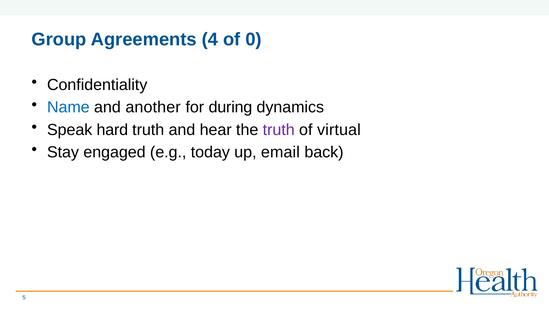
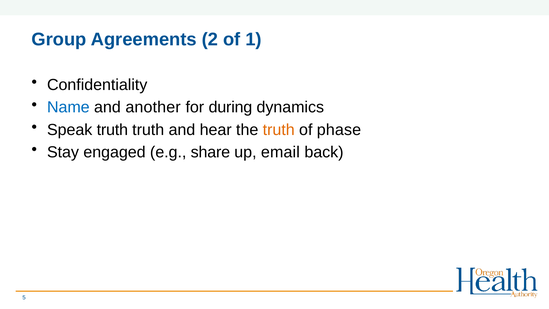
4: 4 -> 2
0: 0 -> 1
Speak hard: hard -> truth
truth at (279, 130) colour: purple -> orange
virtual: virtual -> phase
today: today -> share
